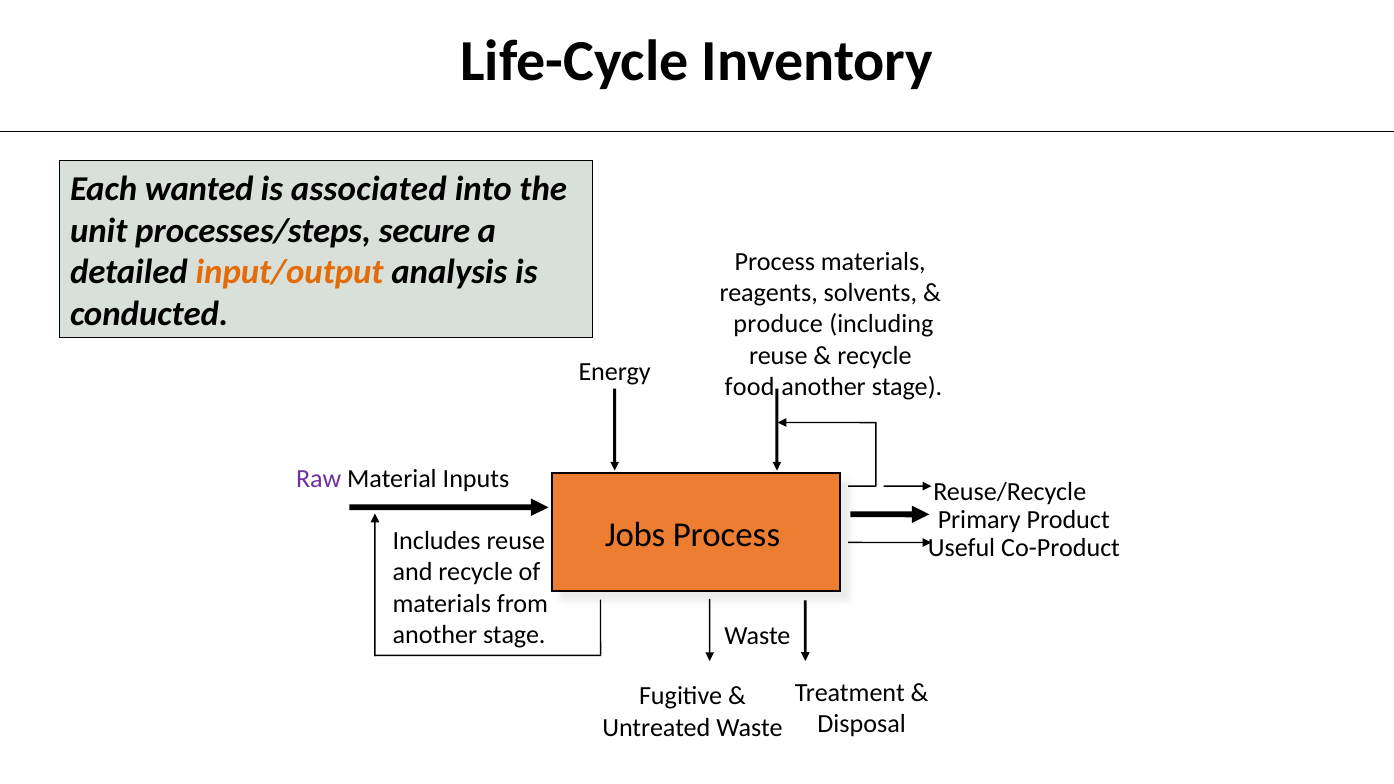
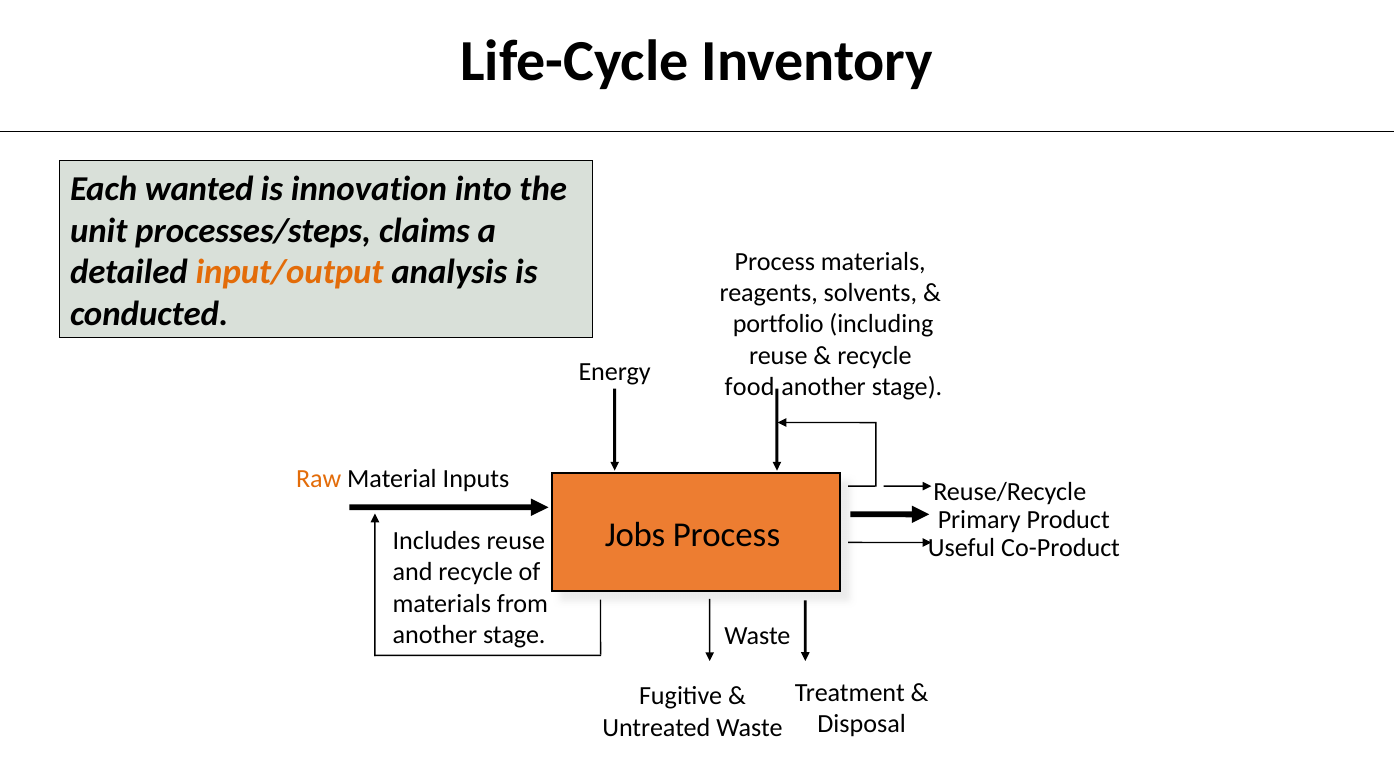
associated: associated -> innovation
secure: secure -> claims
produce: produce -> portfolio
Raw colour: purple -> orange
